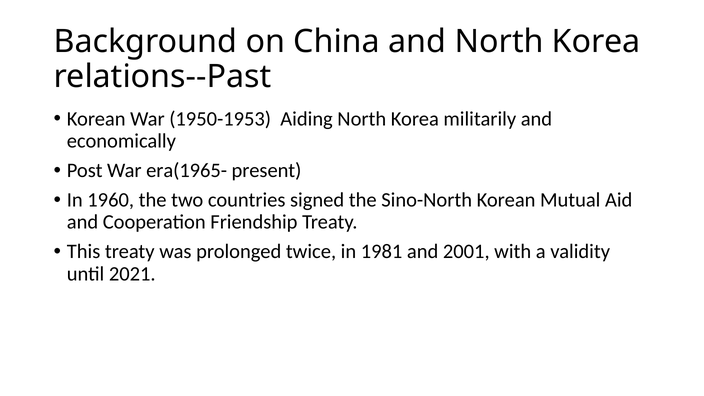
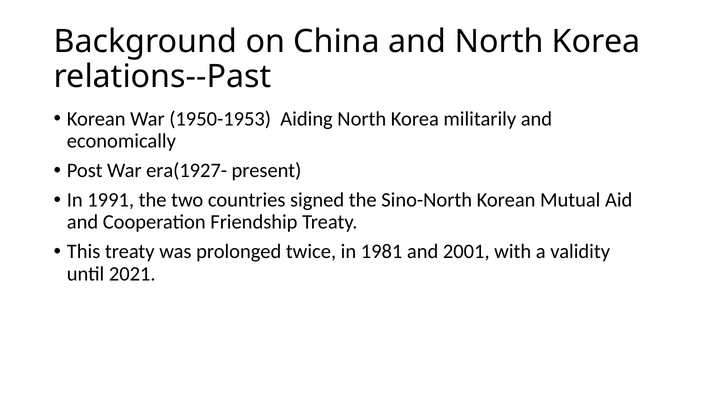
era(1965-: era(1965- -> era(1927-
1960: 1960 -> 1991
